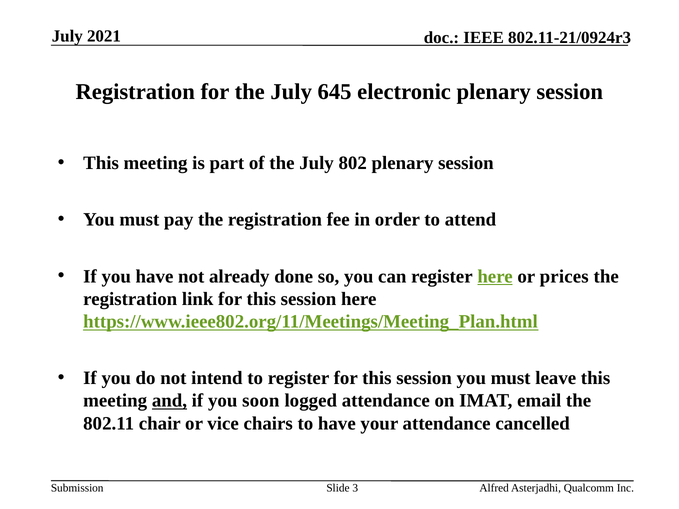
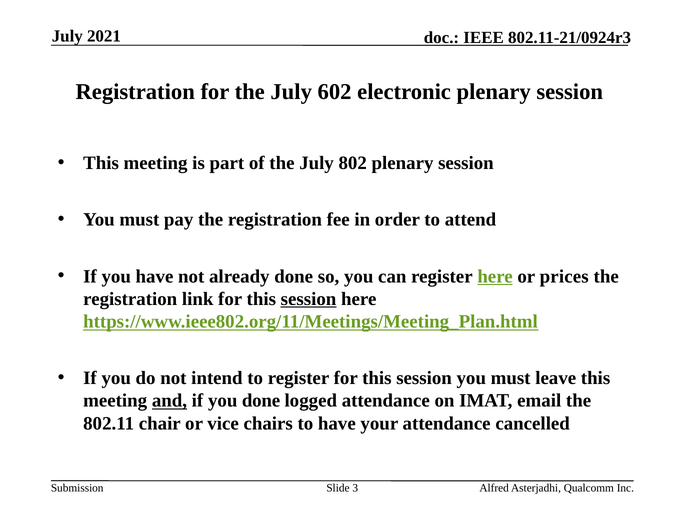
645: 645 -> 602
session at (309, 299) underline: none -> present
you soon: soon -> done
